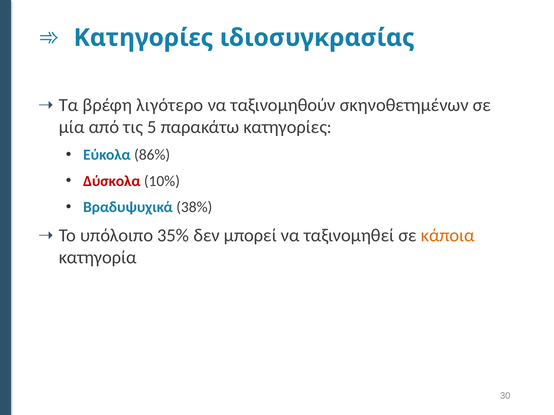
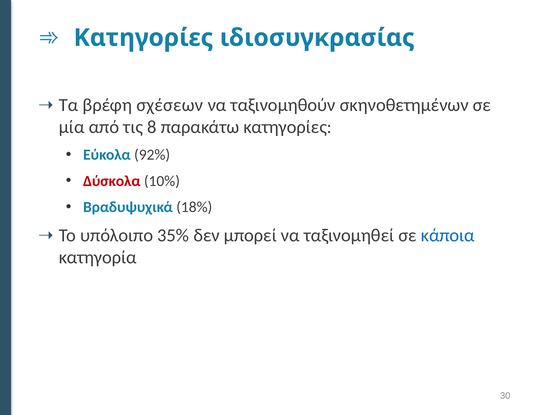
λιγότερο: λιγότερο -> σχέσεων
5: 5 -> 8
86%: 86% -> 92%
38%: 38% -> 18%
κάποια colour: orange -> blue
